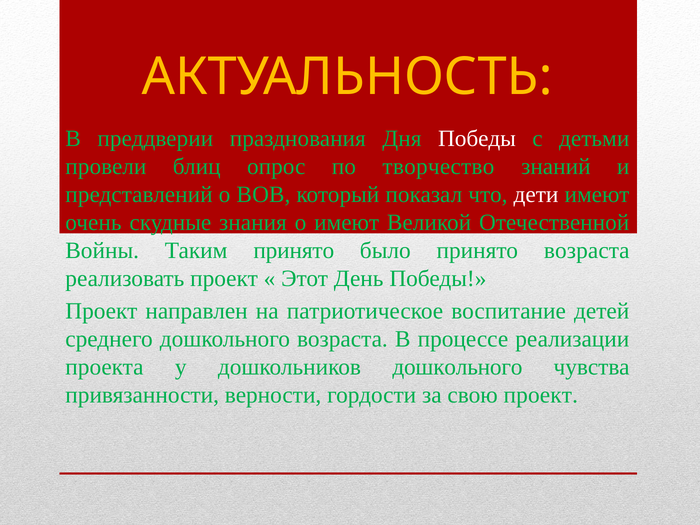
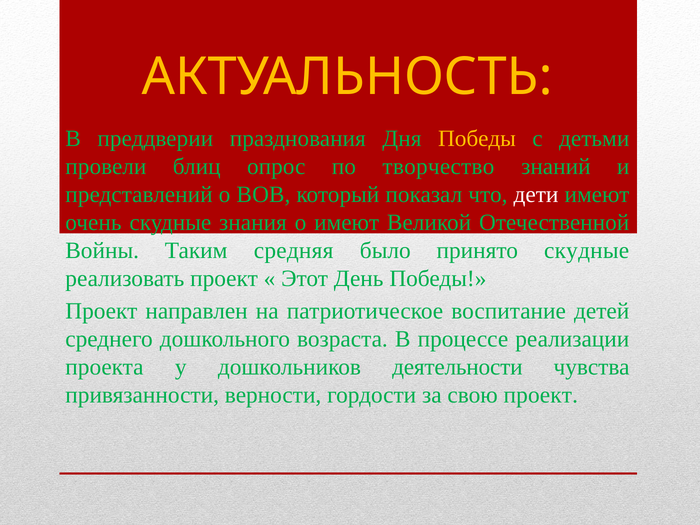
Победы at (477, 138) colour: white -> yellow
Таким принято: принято -> средняя
принято возраста: возраста -> скудные
дошкольников дошкольного: дошкольного -> деятельности
